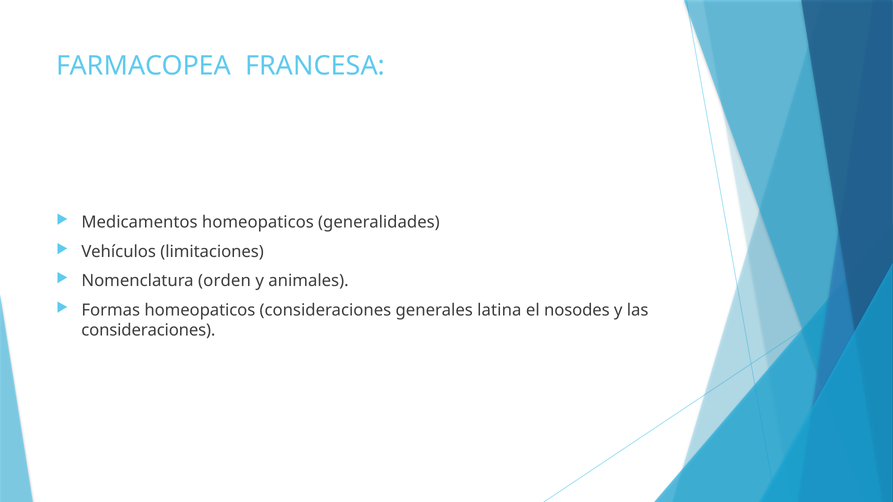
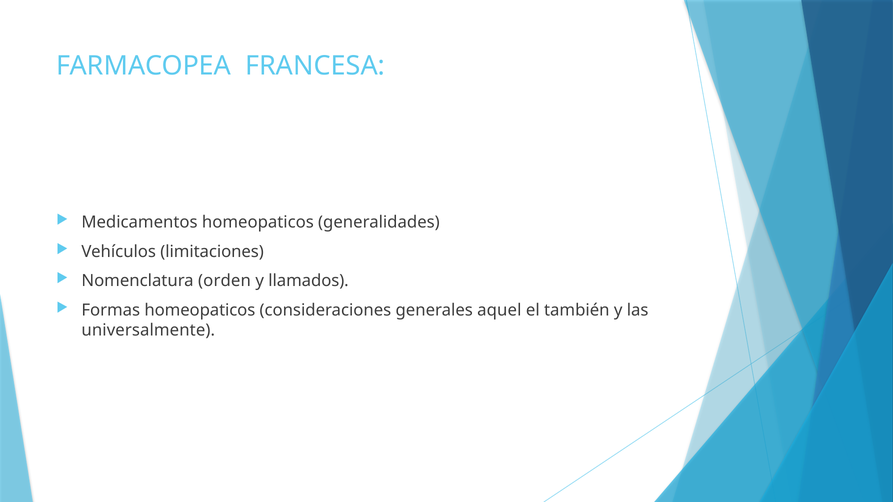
animales: animales -> llamados
latina: latina -> aquel
nosodes: nosodes -> también
consideraciones at (148, 331): consideraciones -> universalmente
